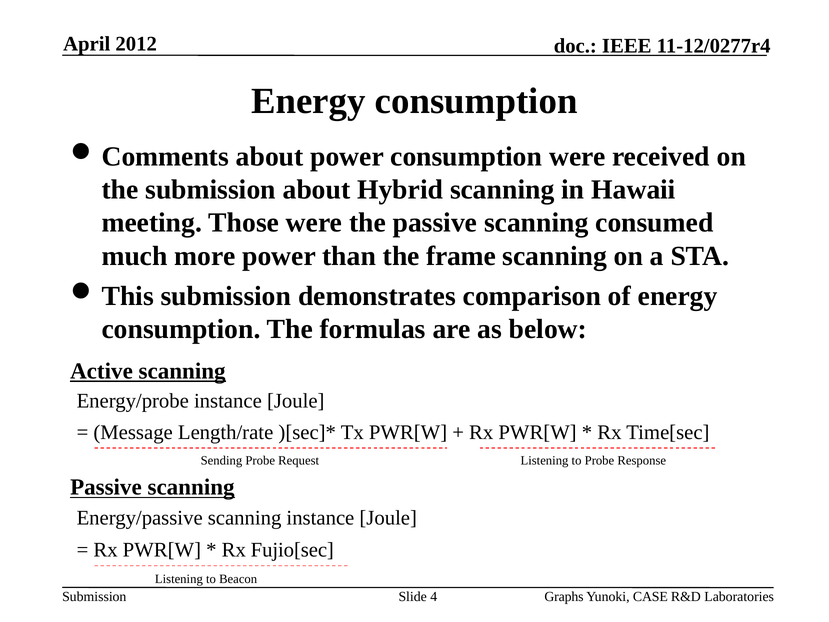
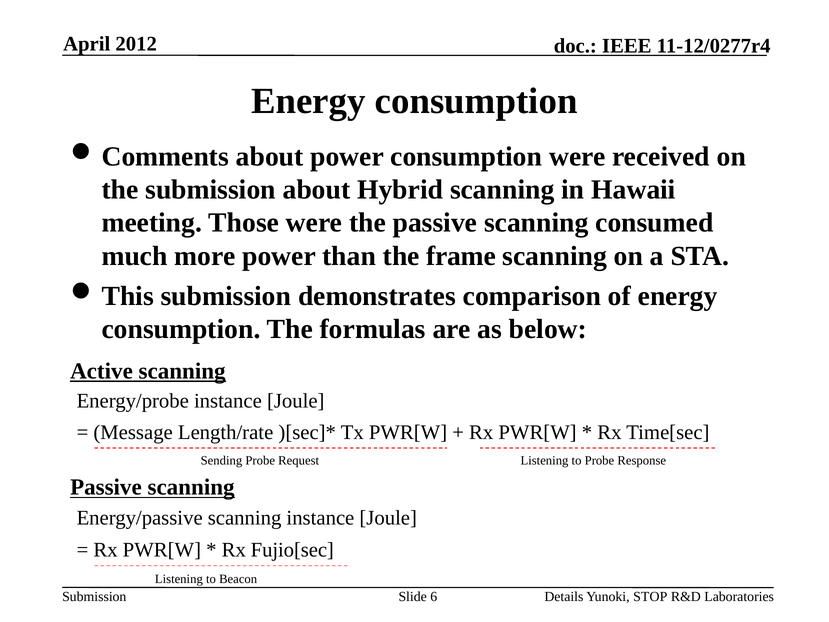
4: 4 -> 6
Graphs: Graphs -> Details
CASE: CASE -> STOP
